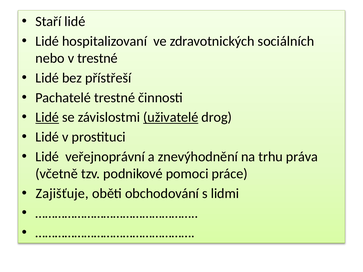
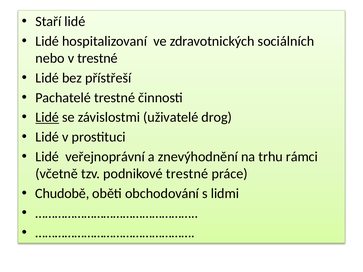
uživatelé underline: present -> none
práva: práva -> rámci
podnikové pomoci: pomoci -> trestné
Zajišťuje: Zajišťuje -> Chudobě
